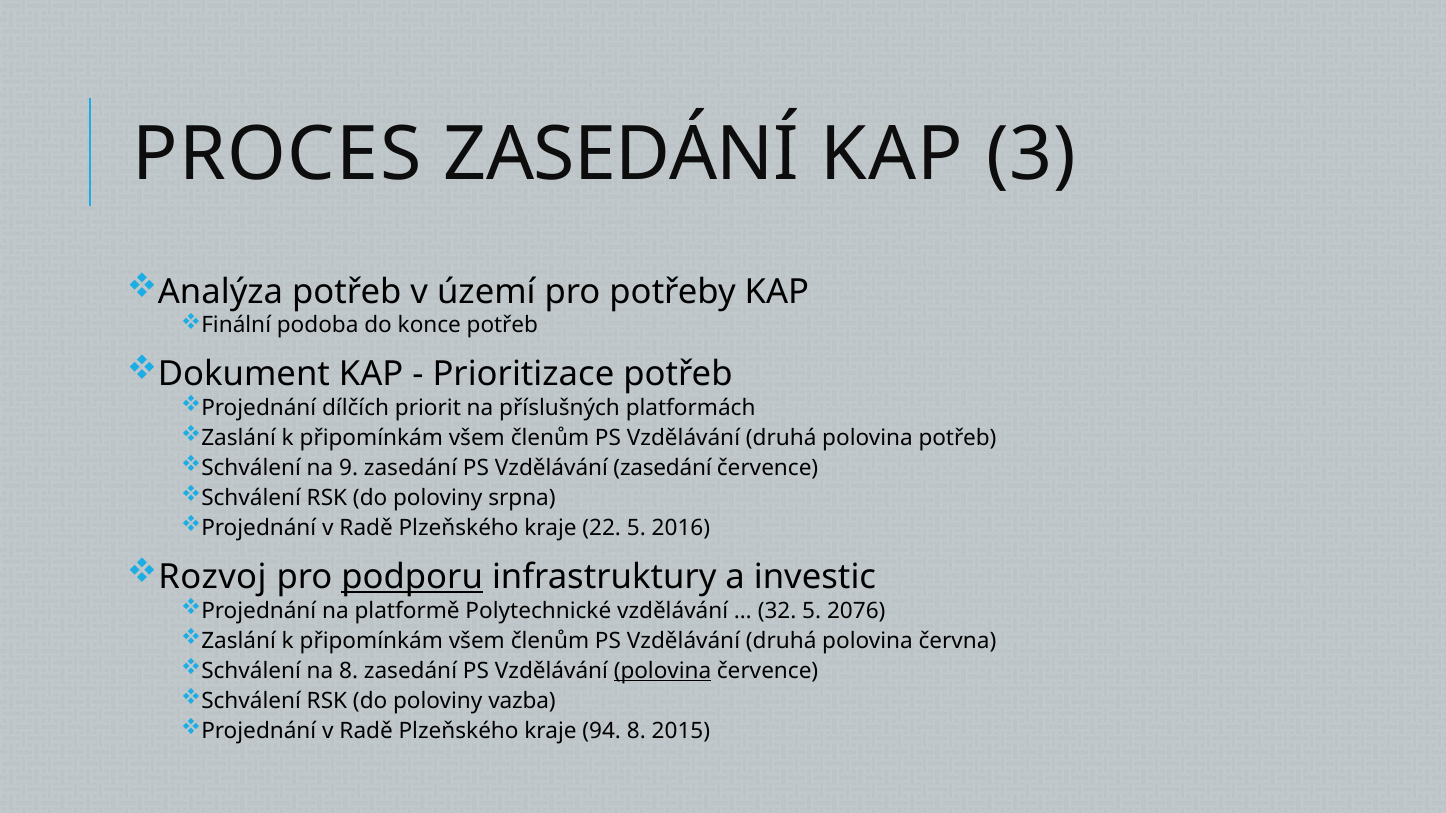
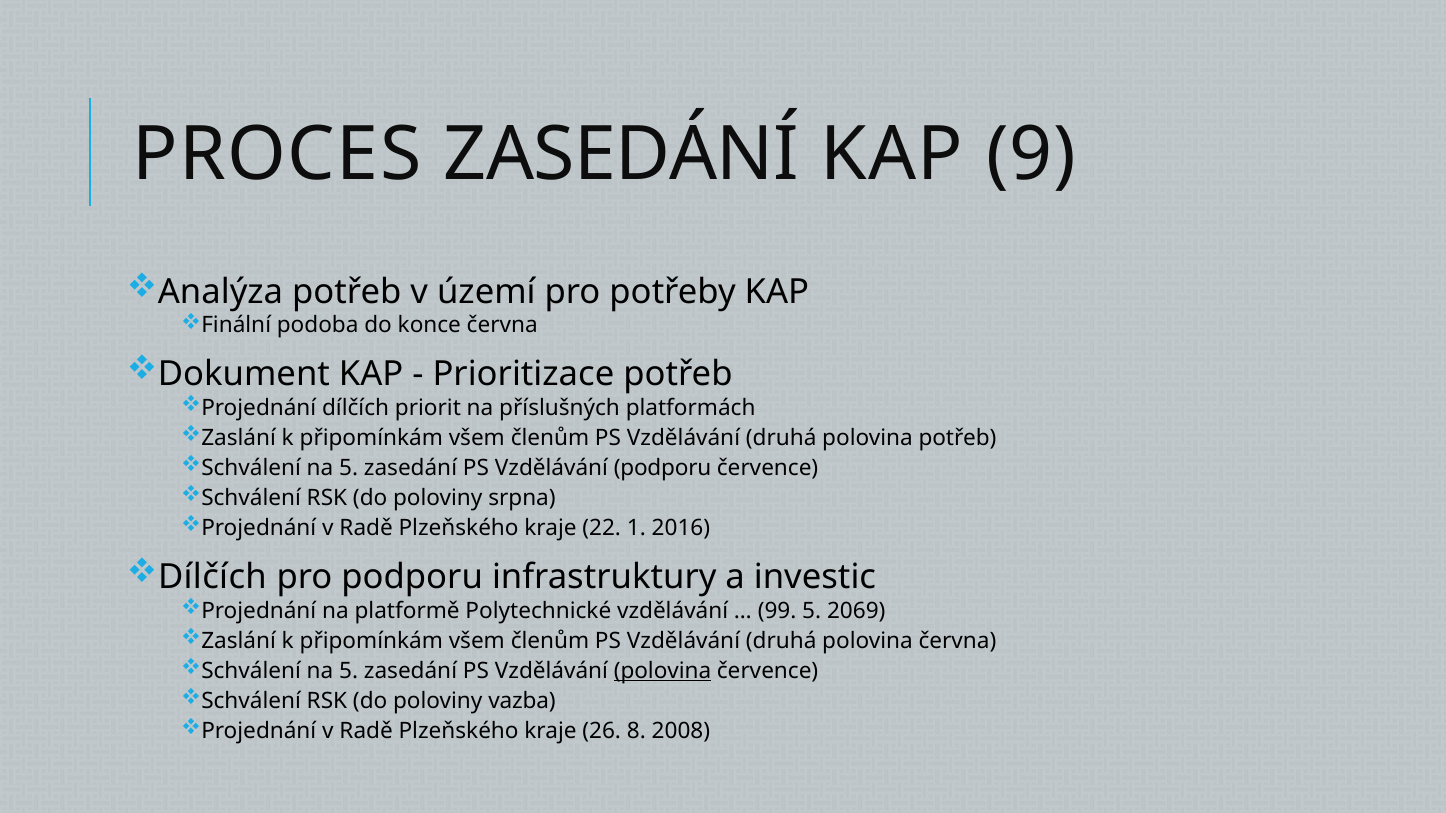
3: 3 -> 9
konce potřeb: potřeb -> června
9 at (349, 468): 9 -> 5
Vzdělávání zasedání: zasedání -> podporu
22 5: 5 -> 1
Rozvoj at (212, 577): Rozvoj -> Dílčích
podporu at (412, 577) underline: present -> none
32: 32 -> 99
2076: 2076 -> 2069
8 at (349, 671): 8 -> 5
94: 94 -> 26
2015: 2015 -> 2008
